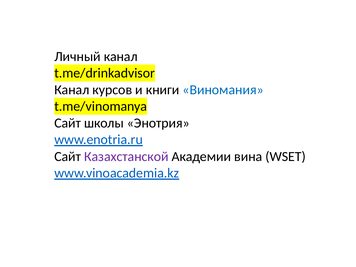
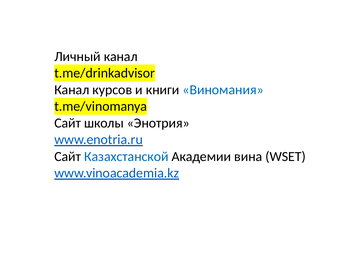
Казахстанской colour: purple -> blue
